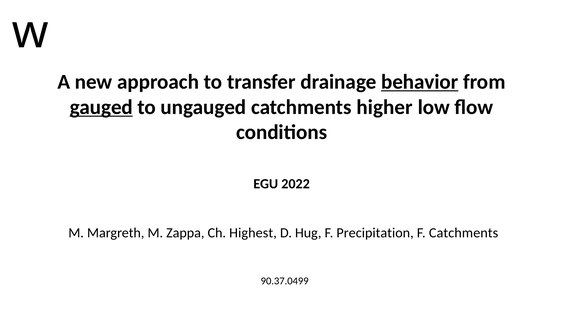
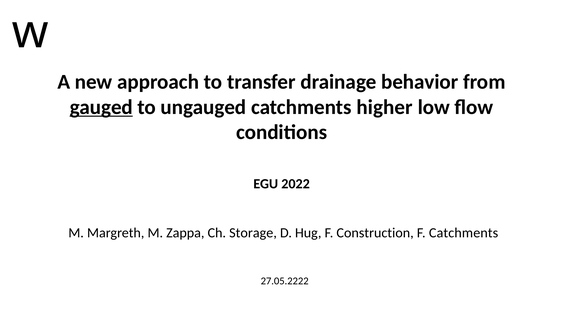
behavior underline: present -> none
Highest: Highest -> Storage
Precipitation: Precipitation -> Construction
90.37.0499: 90.37.0499 -> 27.05.2222
